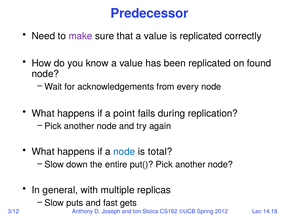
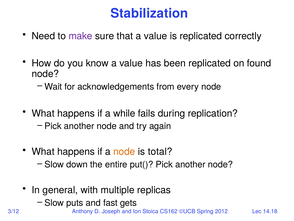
Predecessor: Predecessor -> Stabilization
point: point -> while
node at (124, 151) colour: blue -> orange
